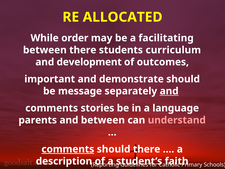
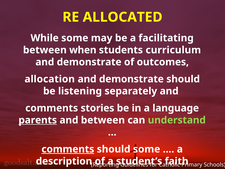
While order: order -> some
between there: there -> when
development at (89, 62): development -> demonstrate
important: important -> allocation
message: message -> listening
and at (169, 91) underline: present -> none
parents underline: none -> present
understand colour: pink -> light green
should there: there -> some
